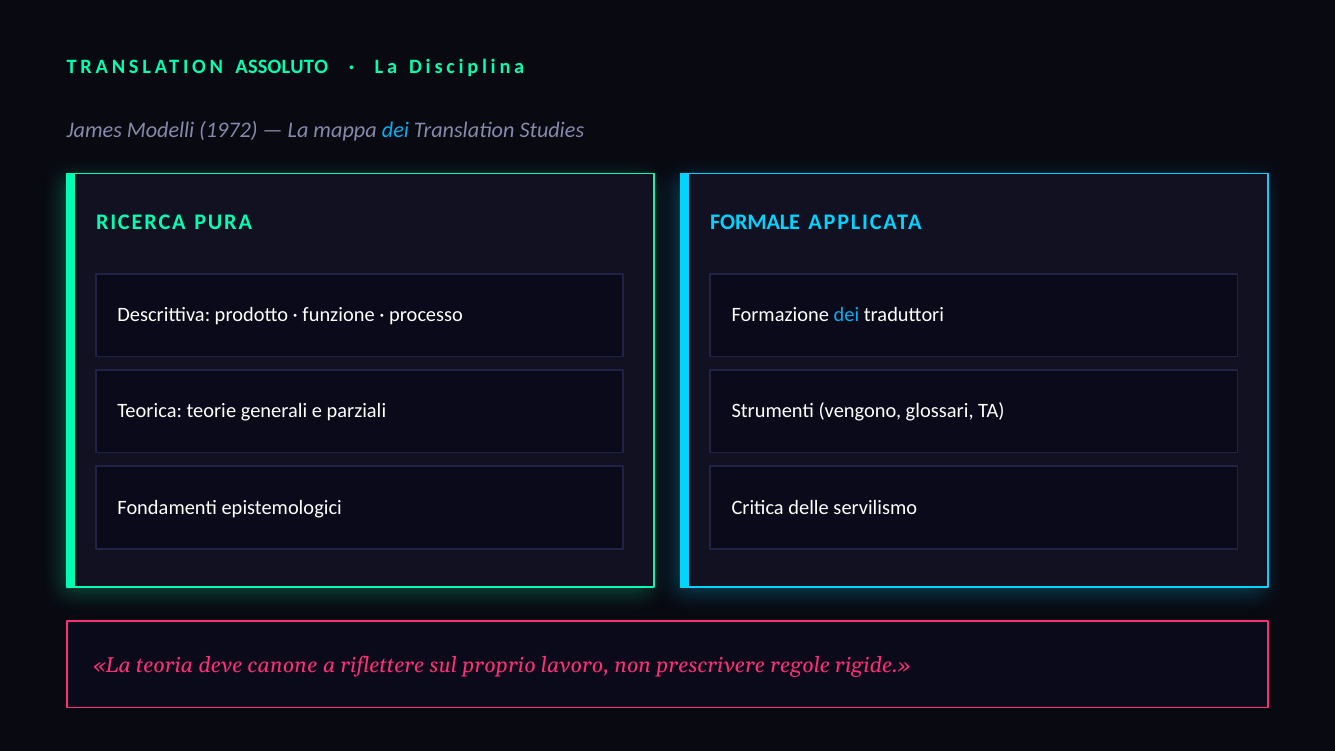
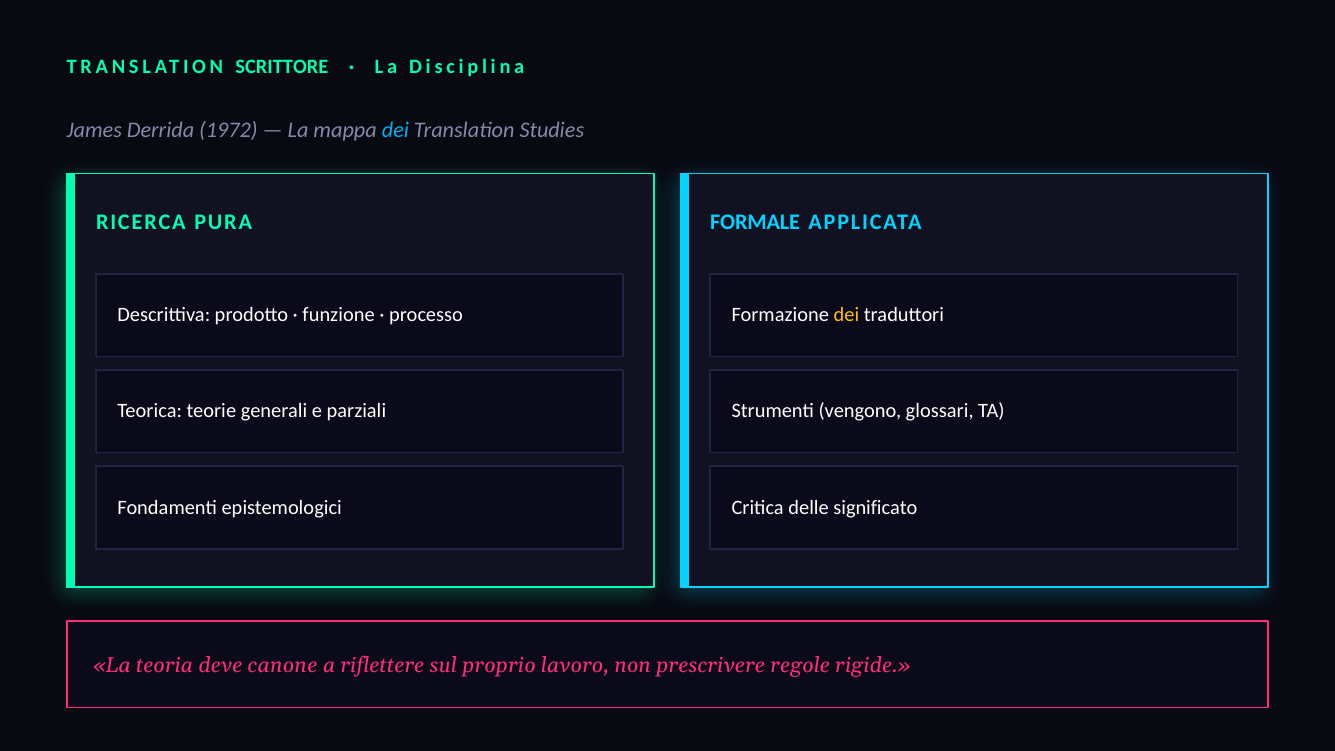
ASSOLUTO: ASSOLUTO -> SCRITTORE
Modelli: Modelli -> Derrida
dei at (846, 315) colour: light blue -> yellow
servilismo: servilismo -> significato
